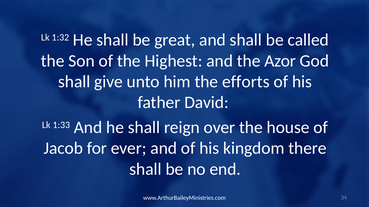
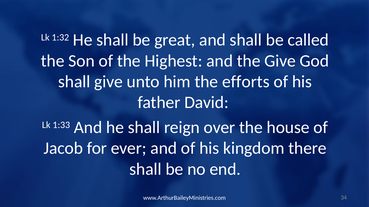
the Azor: Azor -> Give
